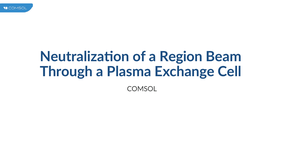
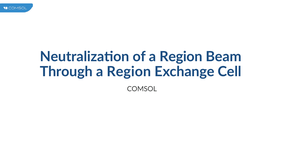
Through a Plasma: Plasma -> Region
